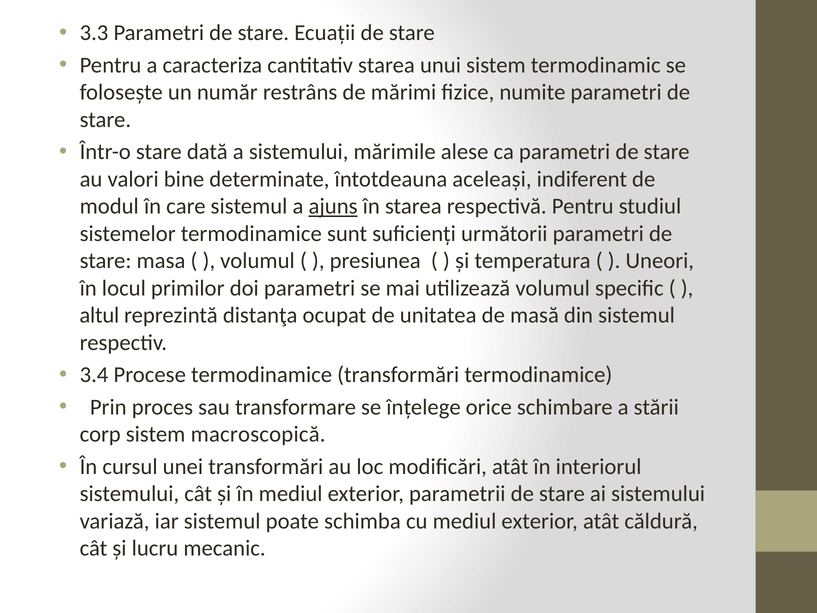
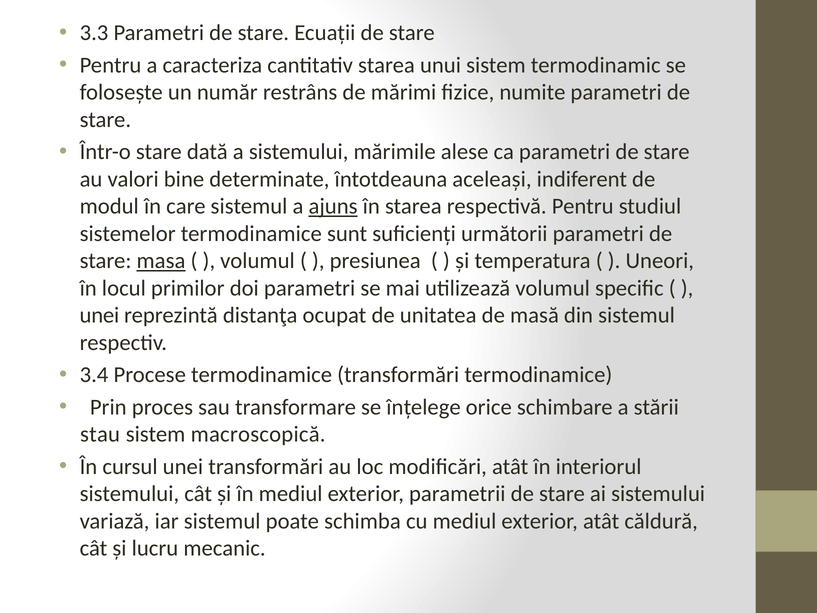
masa underline: none -> present
altul at (99, 315): altul -> unei
corp: corp -> stau
